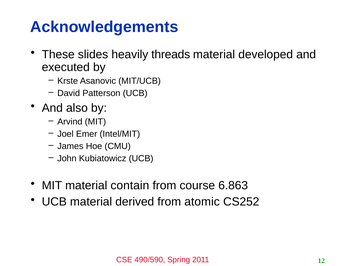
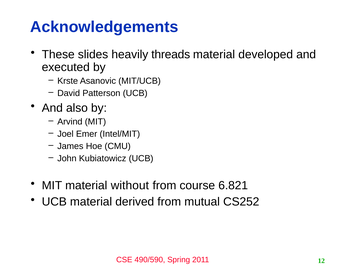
contain: contain -> without
6.863: 6.863 -> 6.821
atomic: atomic -> mutual
